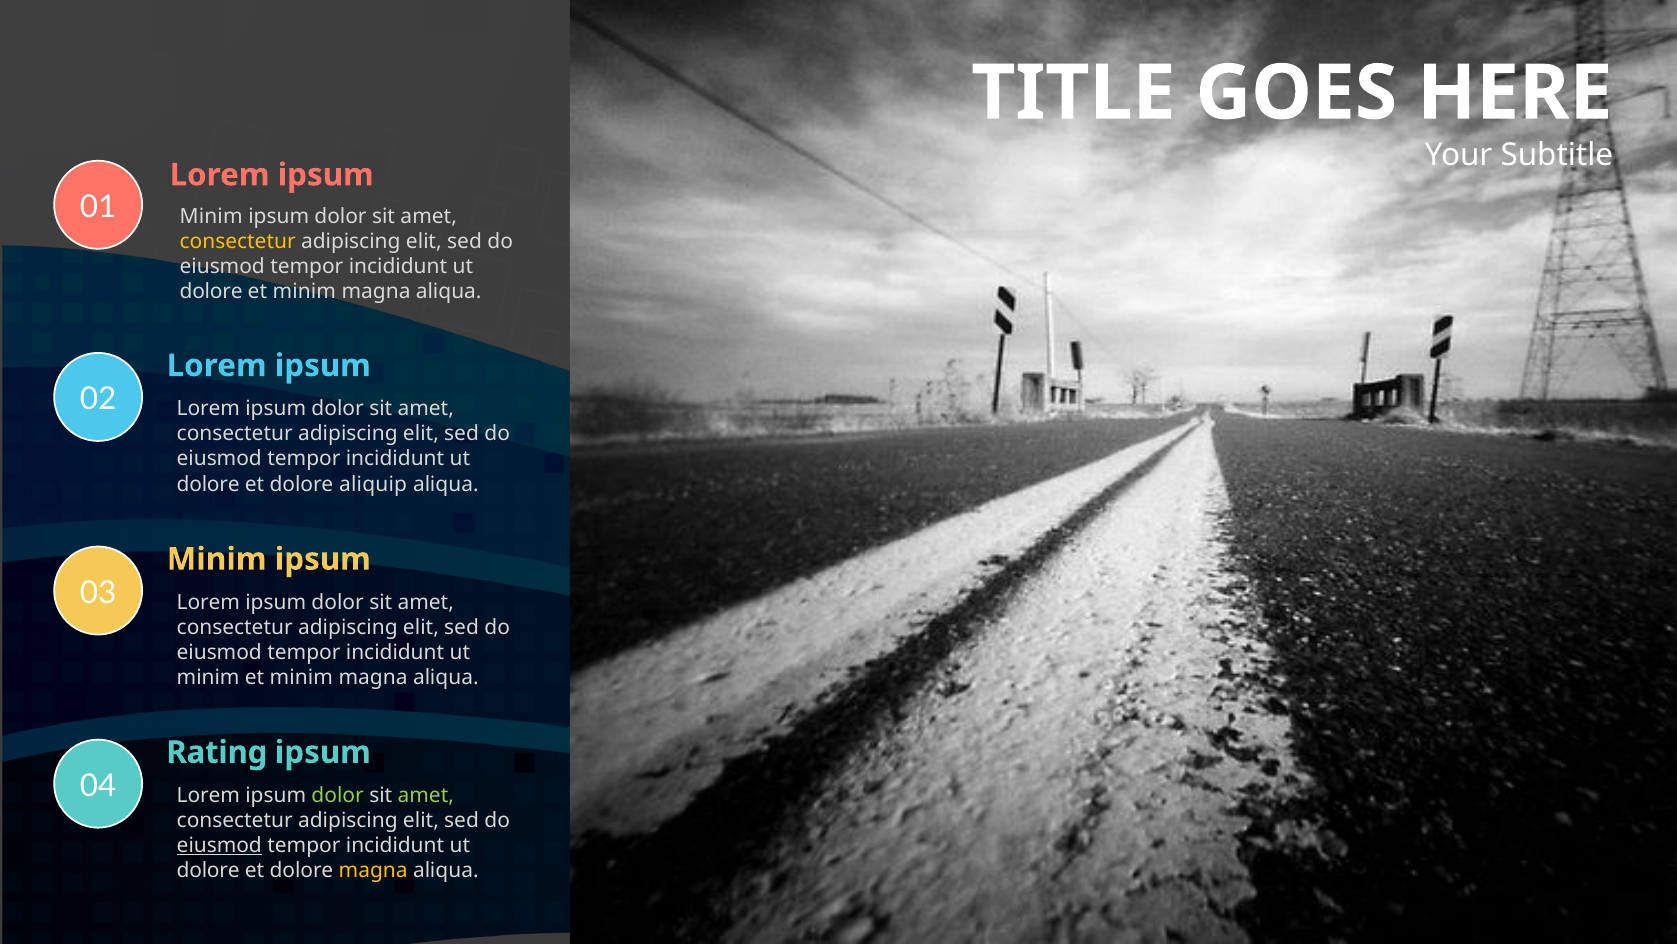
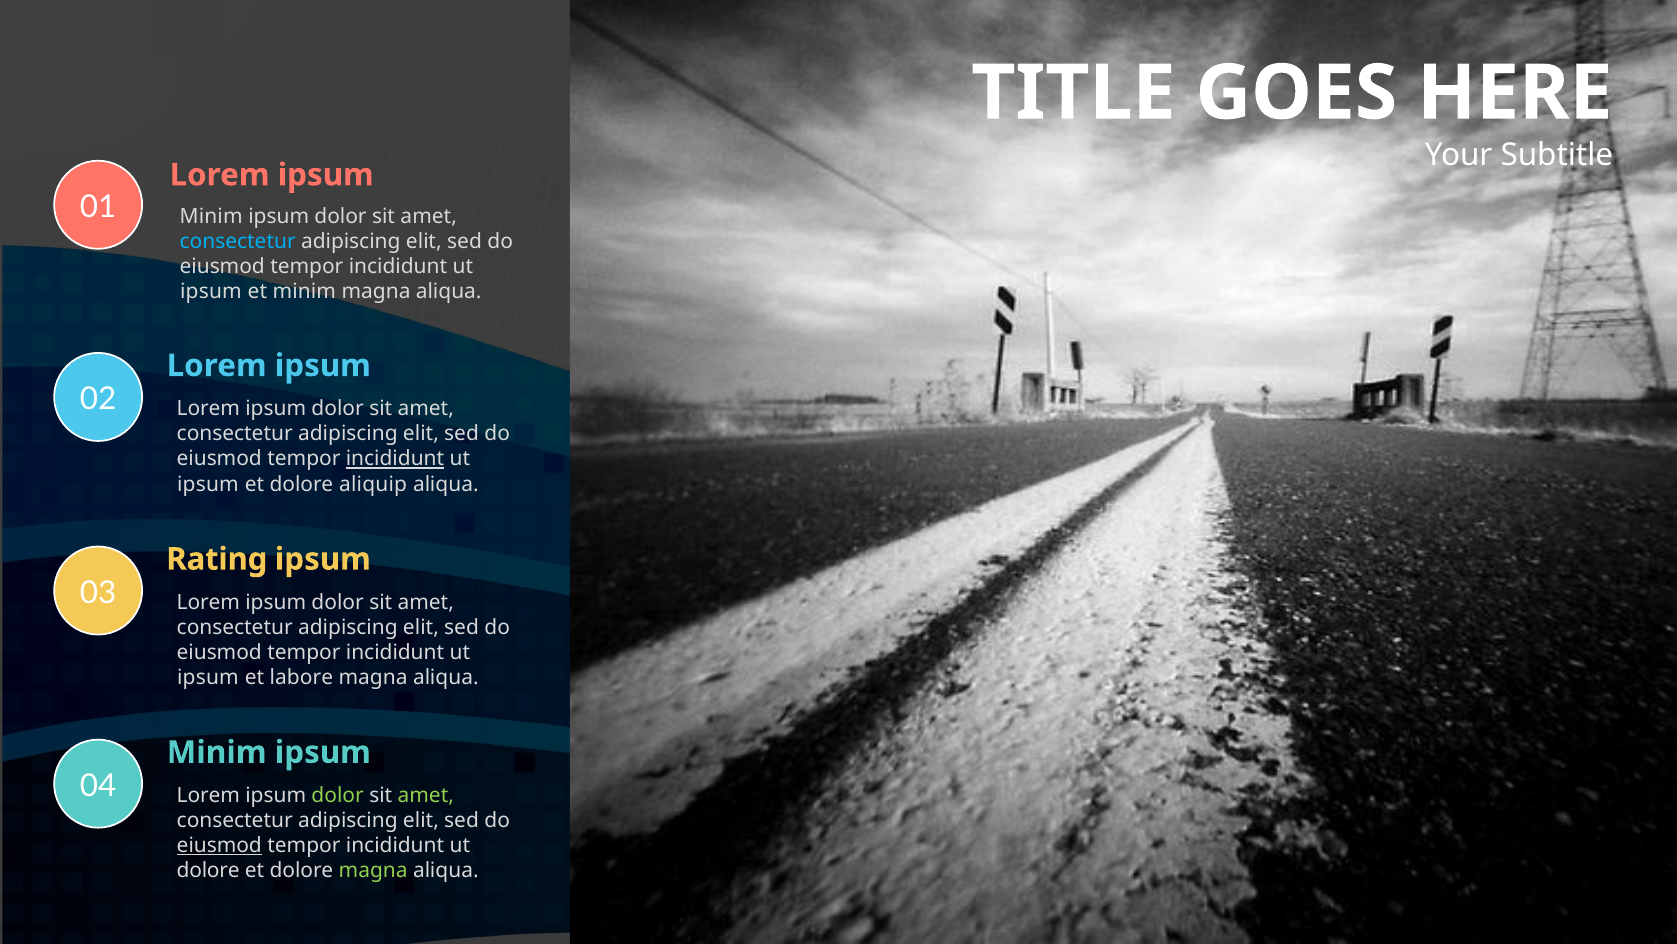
consectetur at (238, 241) colour: yellow -> light blue
dolore at (211, 292): dolore -> ipsum
incididunt at (395, 459) underline: none -> present
dolore at (208, 484): dolore -> ipsum
Minim at (217, 559): Minim -> Rating
minim at (208, 677): minim -> ipsum
minim at (301, 677): minim -> labore
Rating at (217, 752): Rating -> Minim
magna at (373, 870) colour: yellow -> light green
